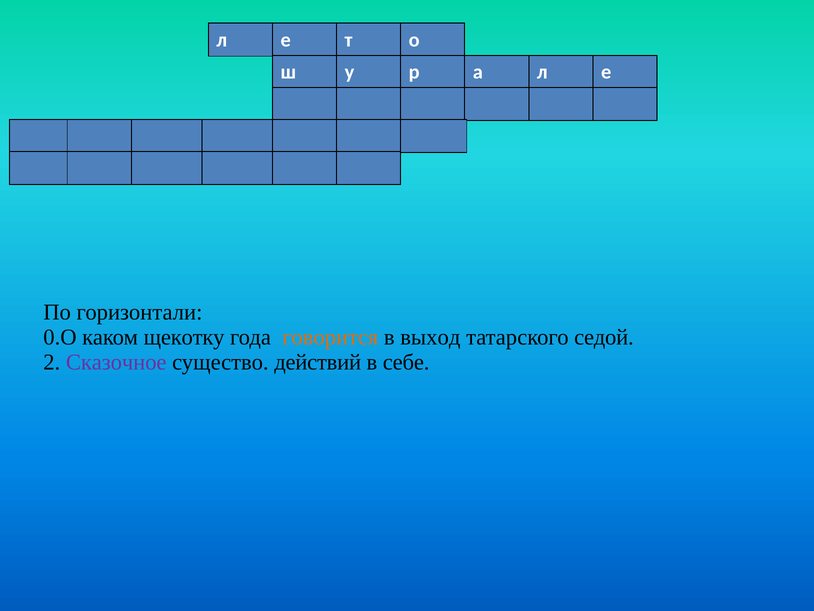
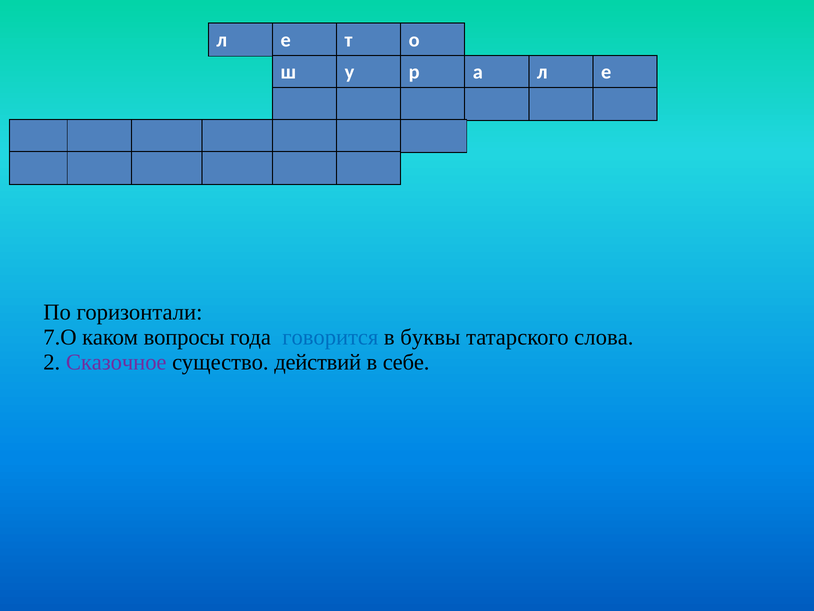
0.О: 0.О -> 7.О
щекотку: щекотку -> вопросы
говорится colour: orange -> blue
выход: выход -> буквы
седой: седой -> слова
